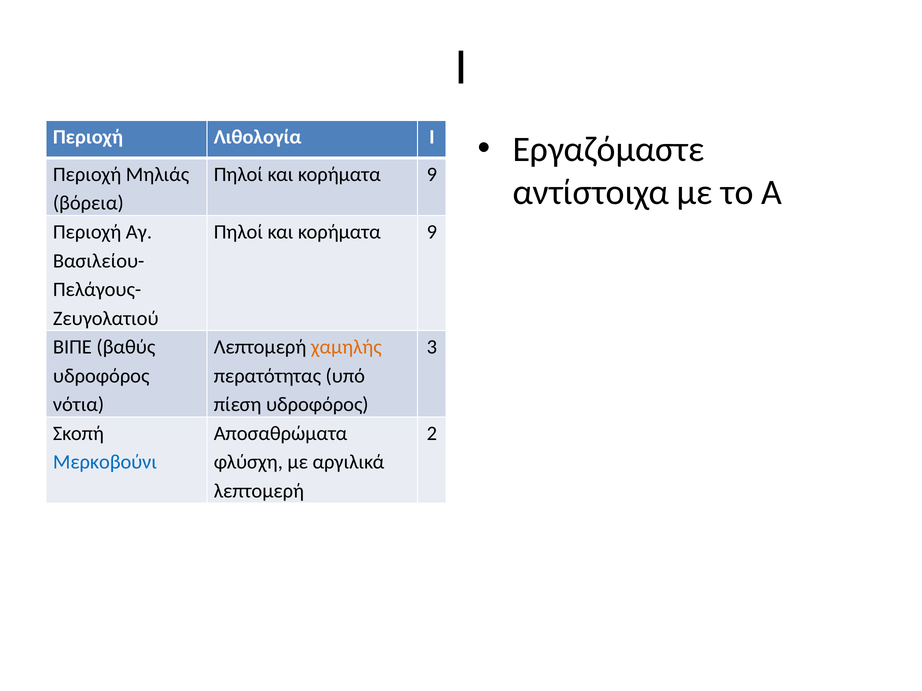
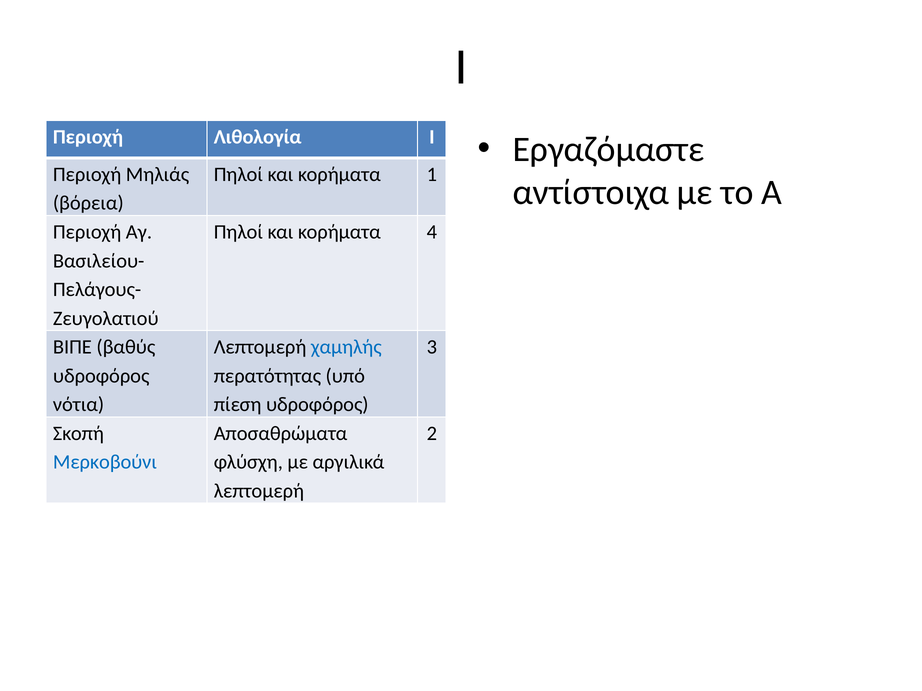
9 at (432, 175): 9 -> 1
9 at (432, 232): 9 -> 4
χαμηλής colour: orange -> blue
